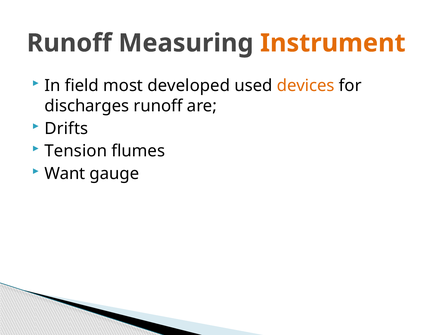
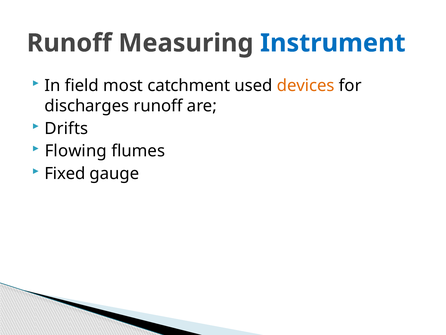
Instrument colour: orange -> blue
developed: developed -> catchment
Tension: Tension -> Flowing
Want: Want -> Fixed
